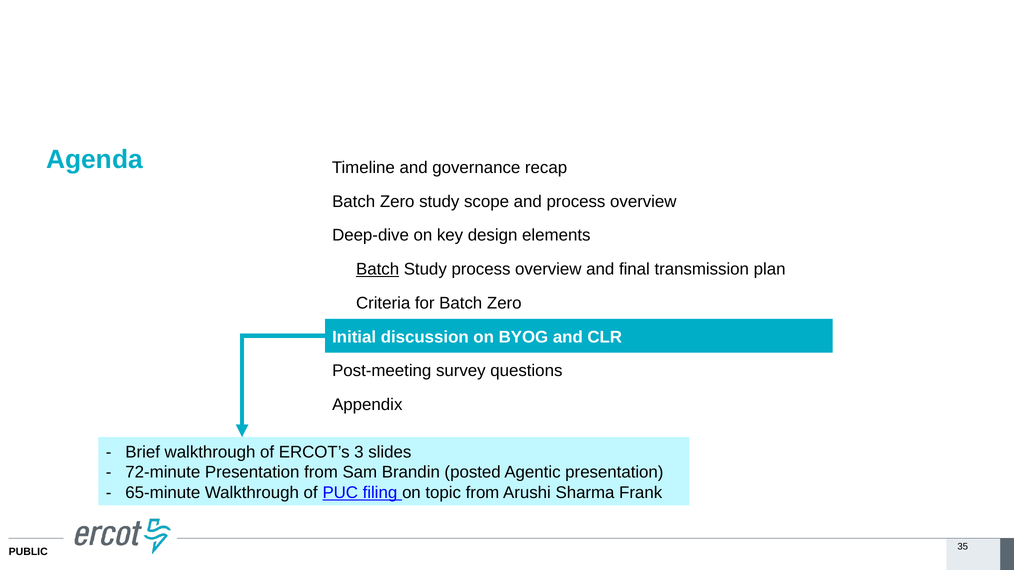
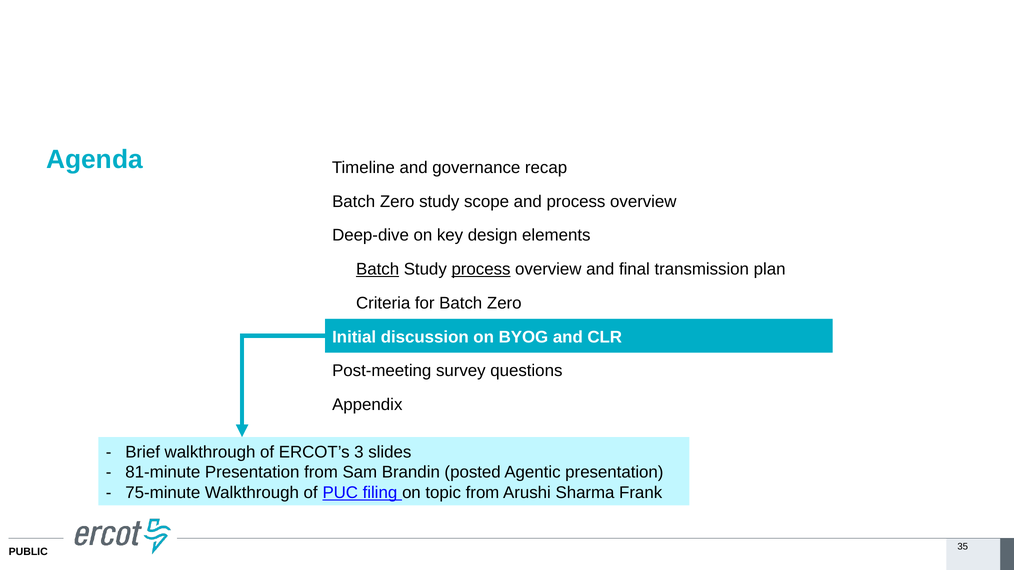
process at (481, 269) underline: none -> present
72-minute: 72-minute -> 81-minute
65-minute: 65-minute -> 75-minute
